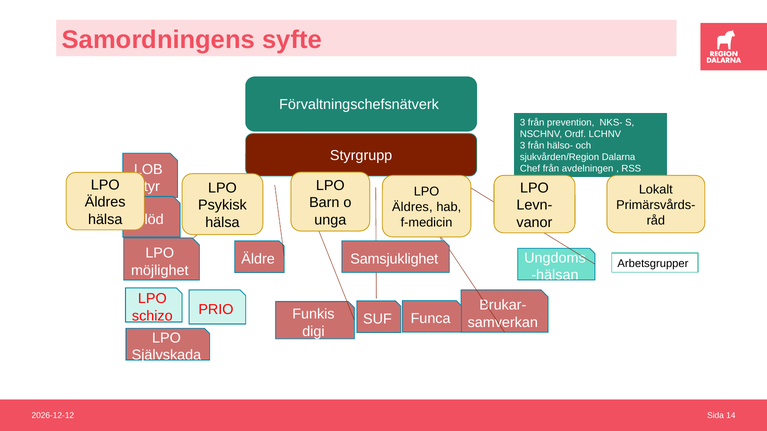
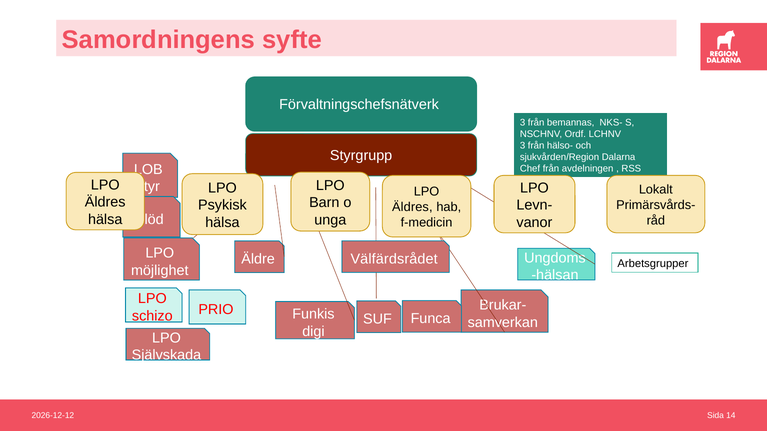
prevention: prevention -> bemannas
Samsjuklighet: Samsjuklighet -> Välfärdsrådet
